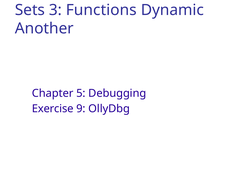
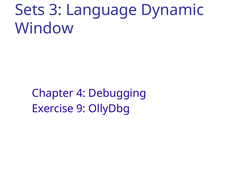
Functions: Functions -> Language
Another: Another -> Window
5: 5 -> 4
